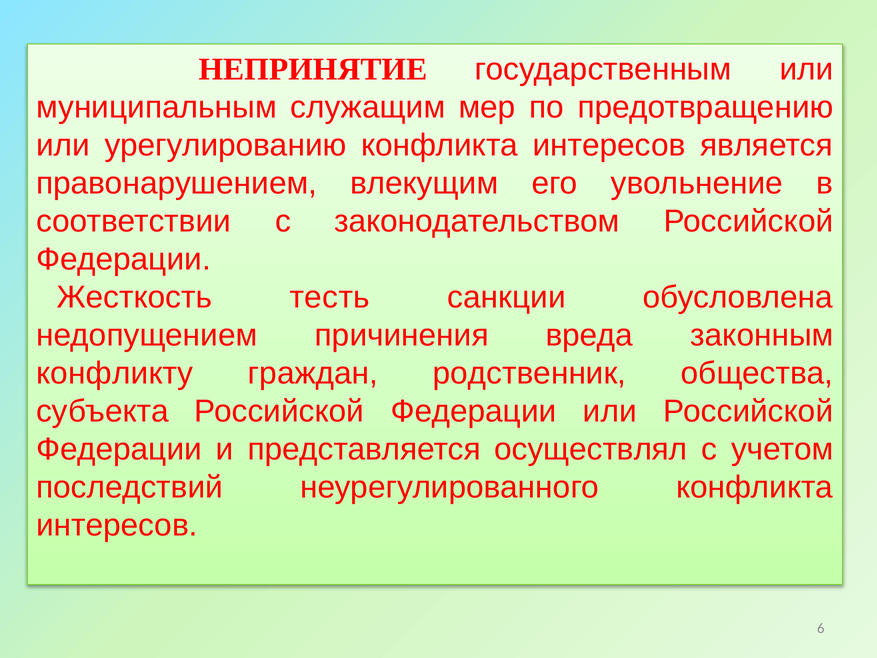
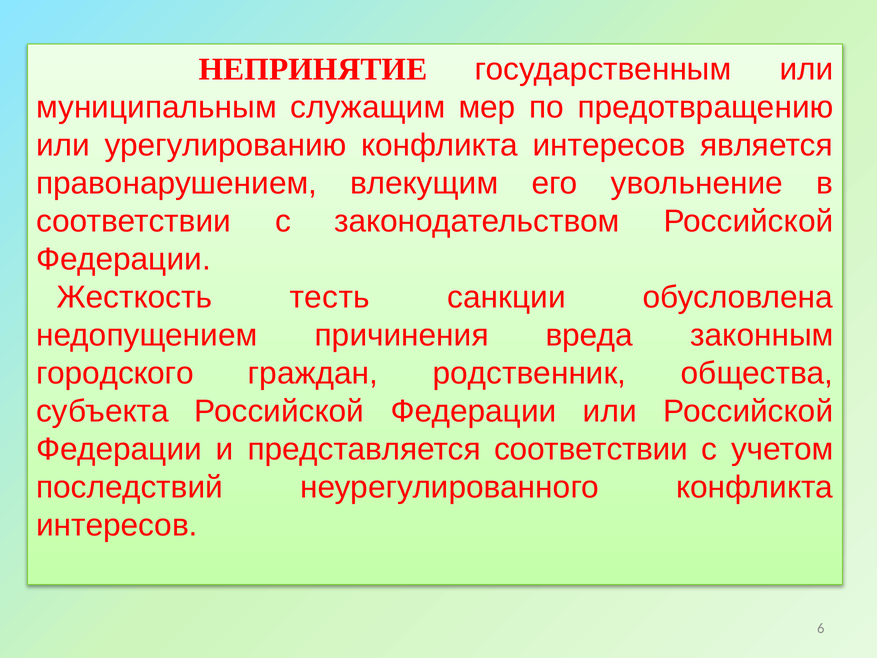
конфликту: конфликту -> городского
представляется осуществлял: осуществлял -> соответствии
